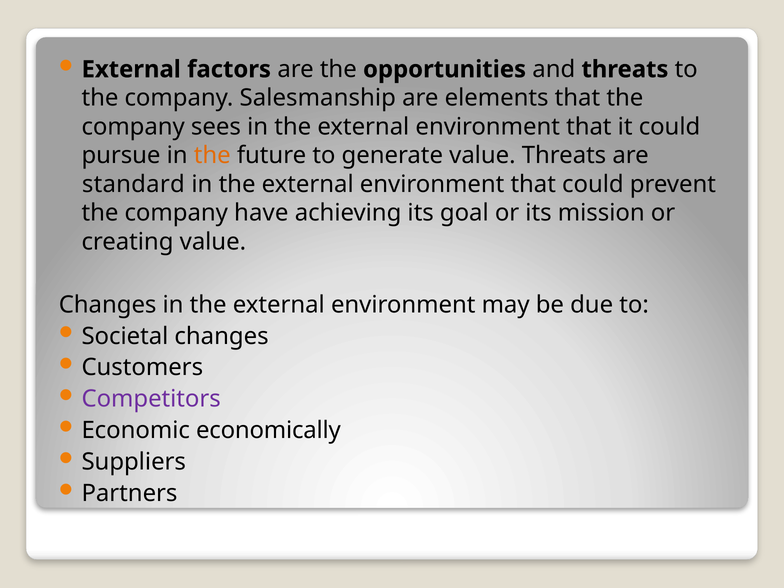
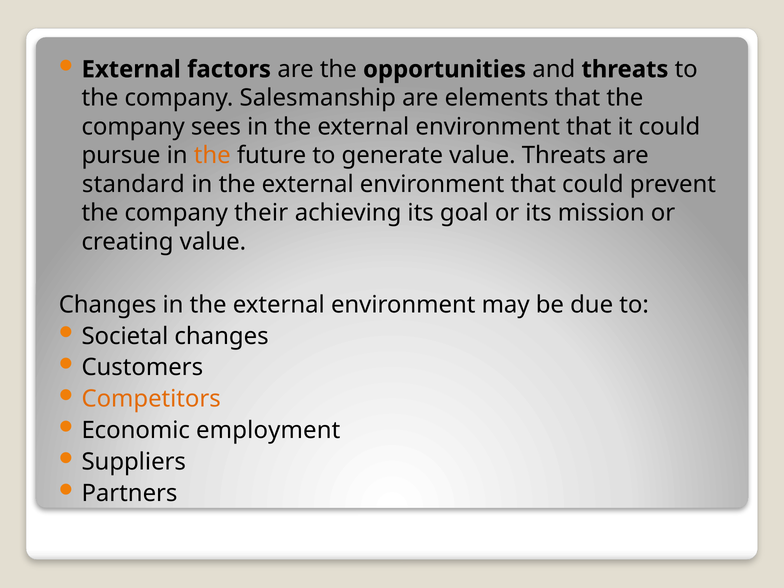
have: have -> their
Competitors colour: purple -> orange
economically: economically -> employment
